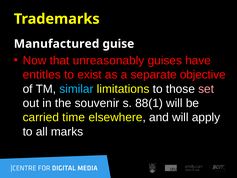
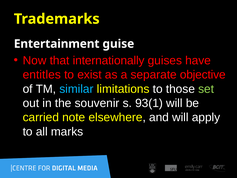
Manufactured: Manufactured -> Entertainment
unreasonably: unreasonably -> internationally
set colour: pink -> light green
88(1: 88(1 -> 93(1
time: time -> note
